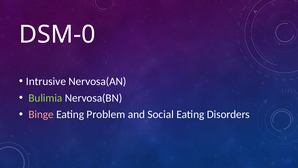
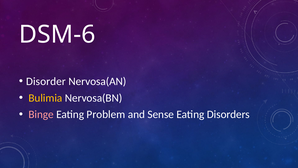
DSM-0: DSM-0 -> DSM-6
Intrusive: Intrusive -> Disorder
Bulimia colour: light green -> yellow
Social: Social -> Sense
